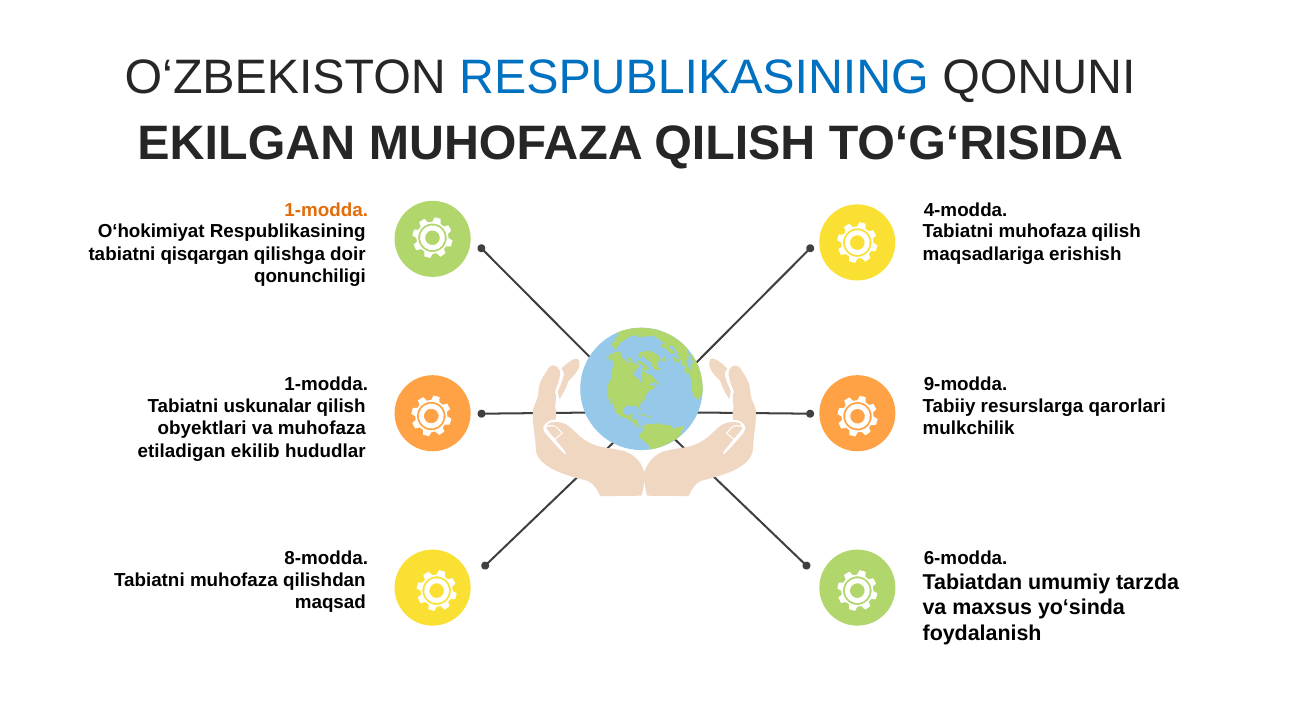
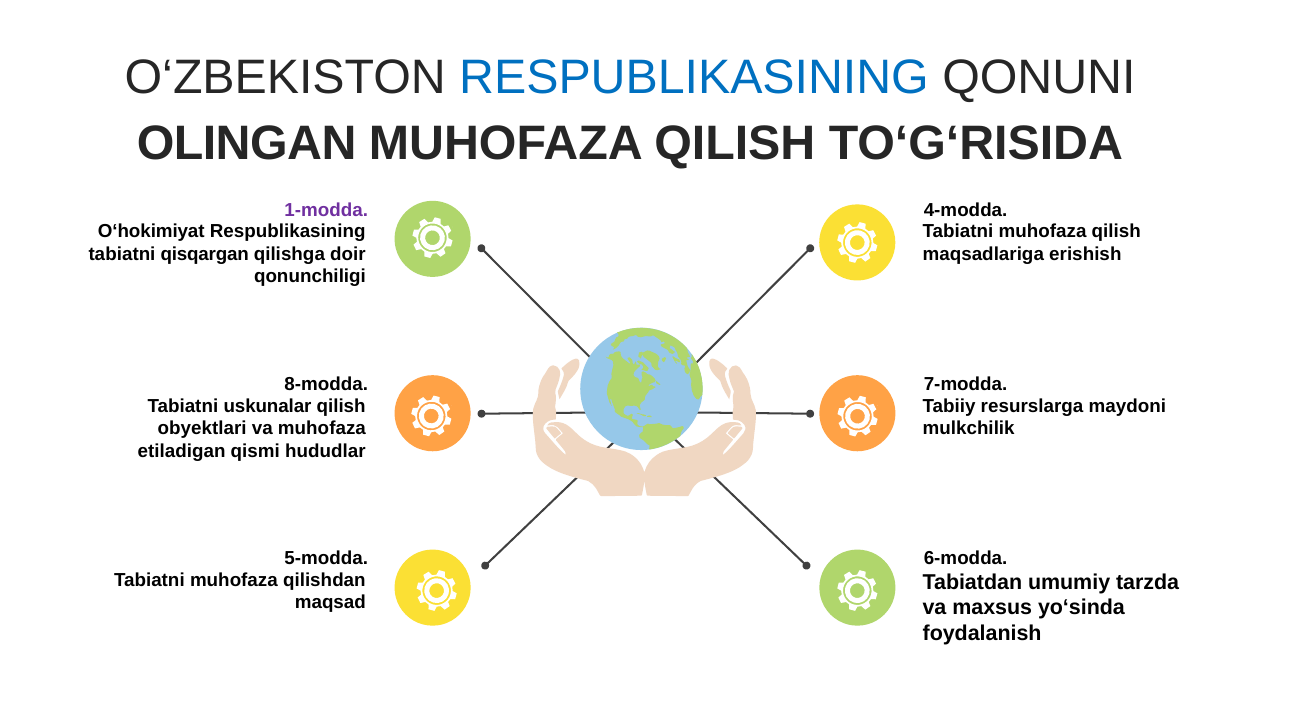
EKILGAN: EKILGAN -> OLINGAN
1-modda at (326, 210) colour: orange -> purple
1-modda at (326, 384): 1-modda -> 8-modda
9-modda: 9-modda -> 7-modda
qarorlari: qarorlari -> maydoni
ekilib: ekilib -> qismi
8-modda: 8-modda -> 5-modda
